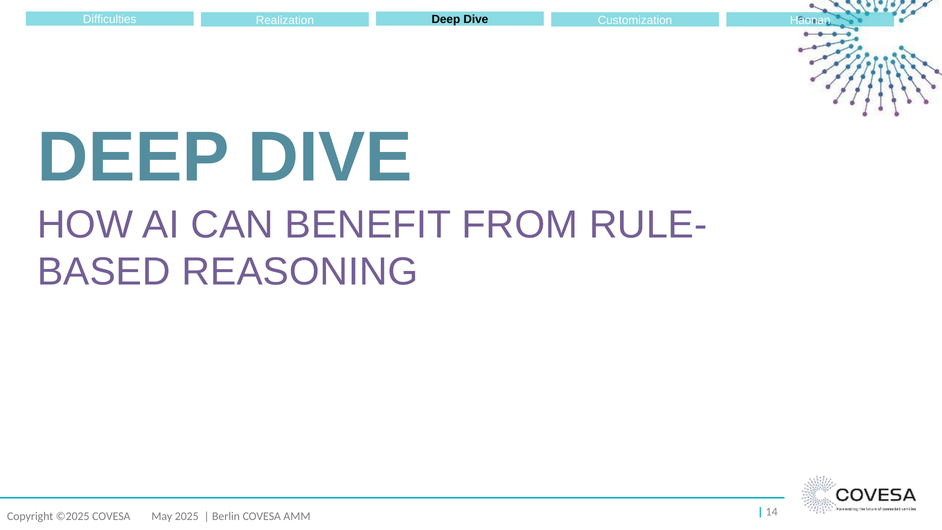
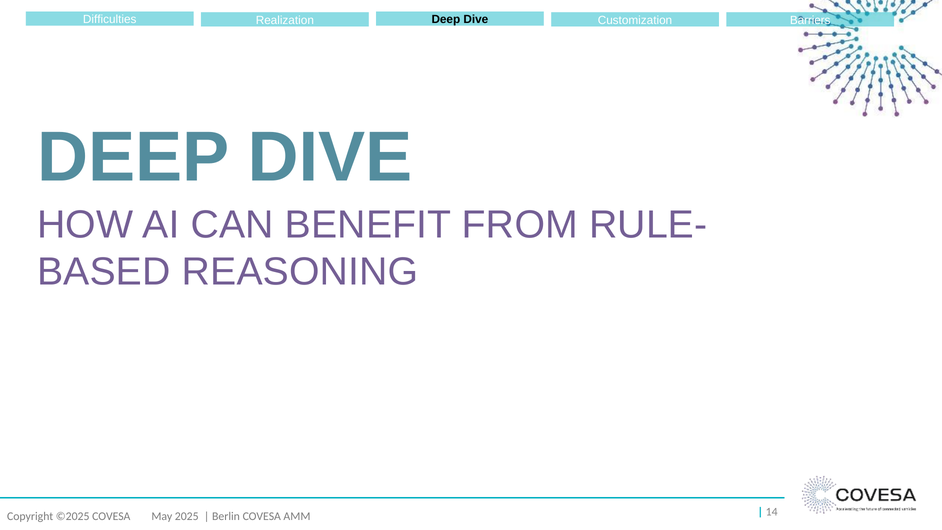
Haonan: Haonan -> Barriers
